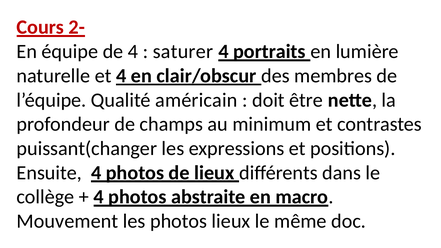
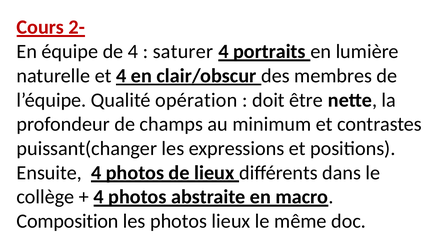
américain: américain -> opération
Mouvement: Mouvement -> Composition
